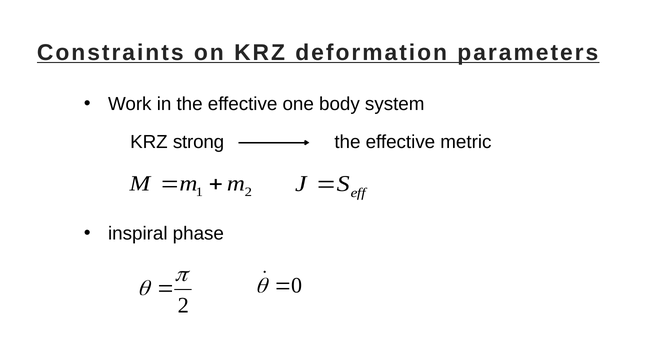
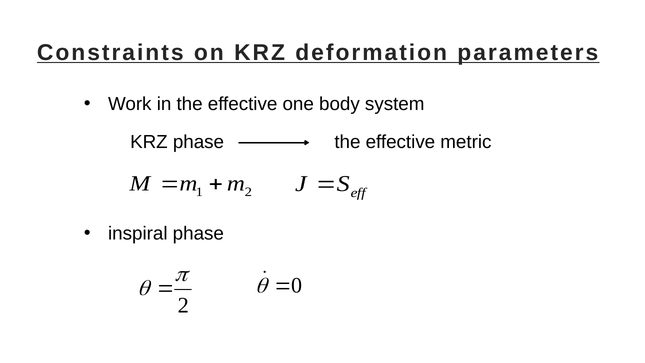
KRZ strong: strong -> phase
